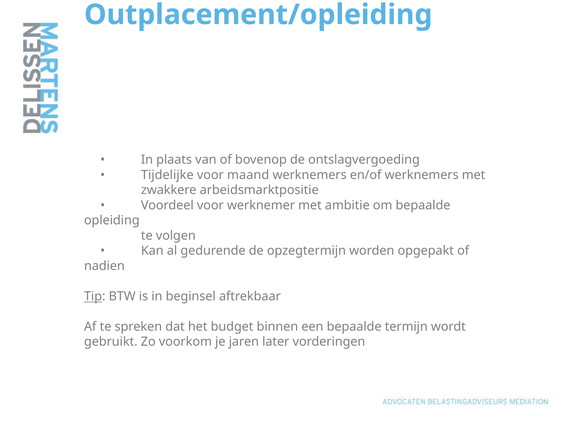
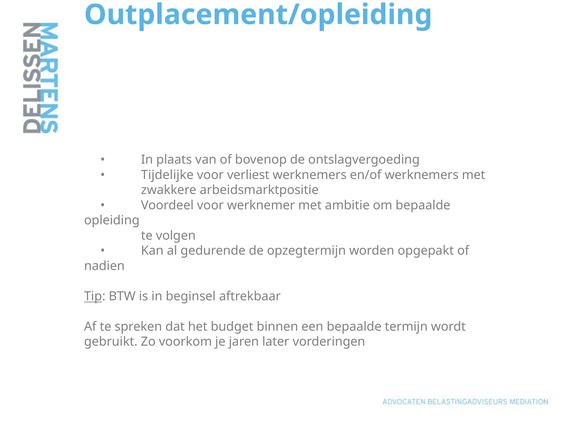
maand: maand -> verliest
